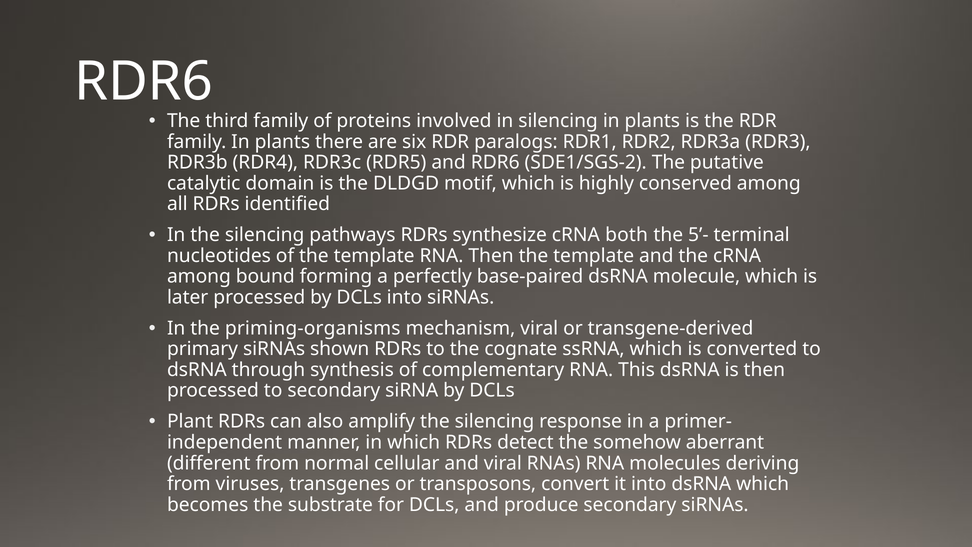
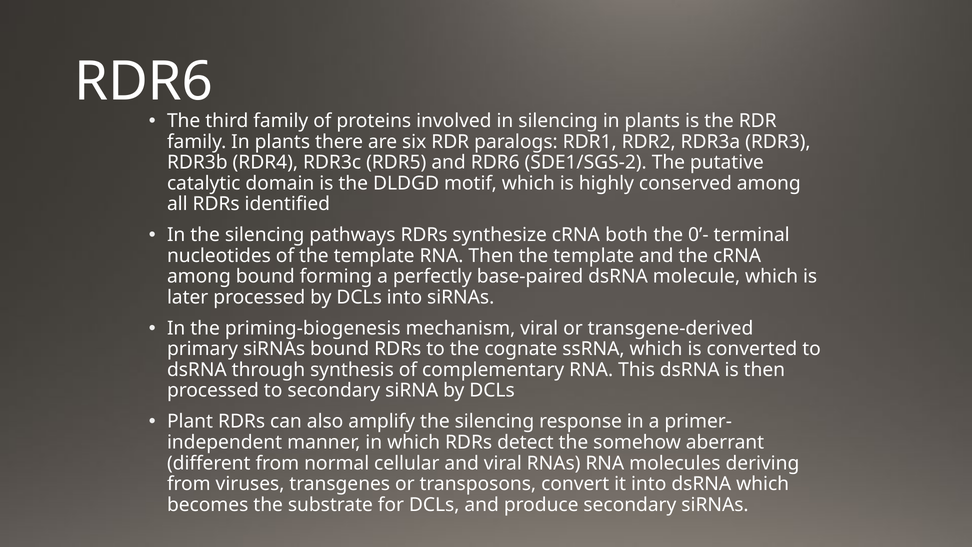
5’-: 5’- -> 0’-
priming-organisms: priming-organisms -> priming-biogenesis
siRNAs shown: shown -> bound
